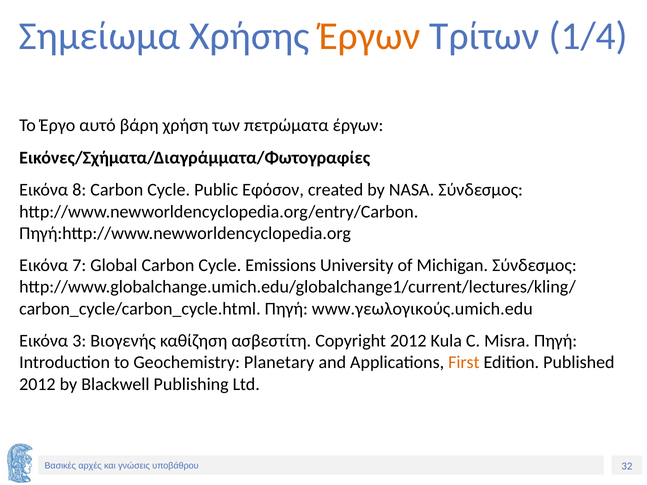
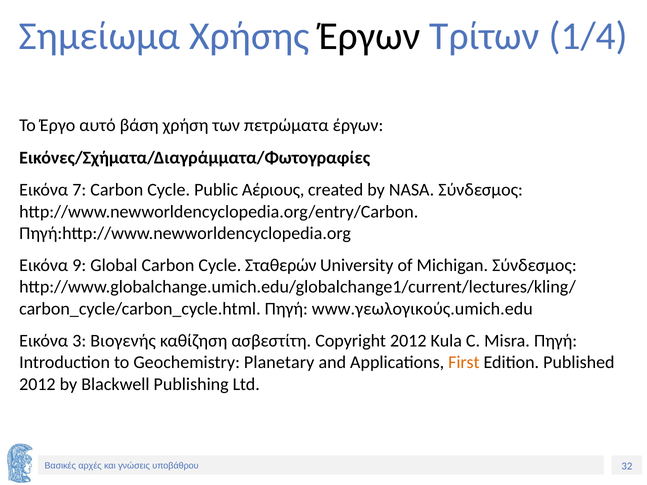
Έργων at (370, 36) colour: orange -> black
βάρη: βάρη -> βάση
8: 8 -> 7
Εφόσον: Εφόσον -> Αέριους
7: 7 -> 9
Emissions: Emissions -> Σταθερών
